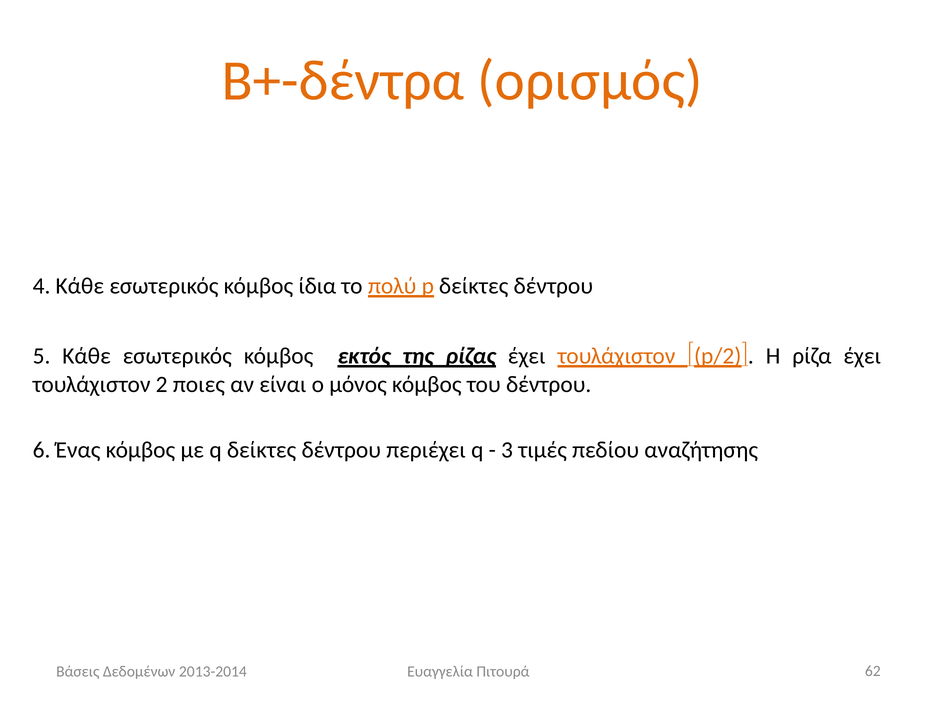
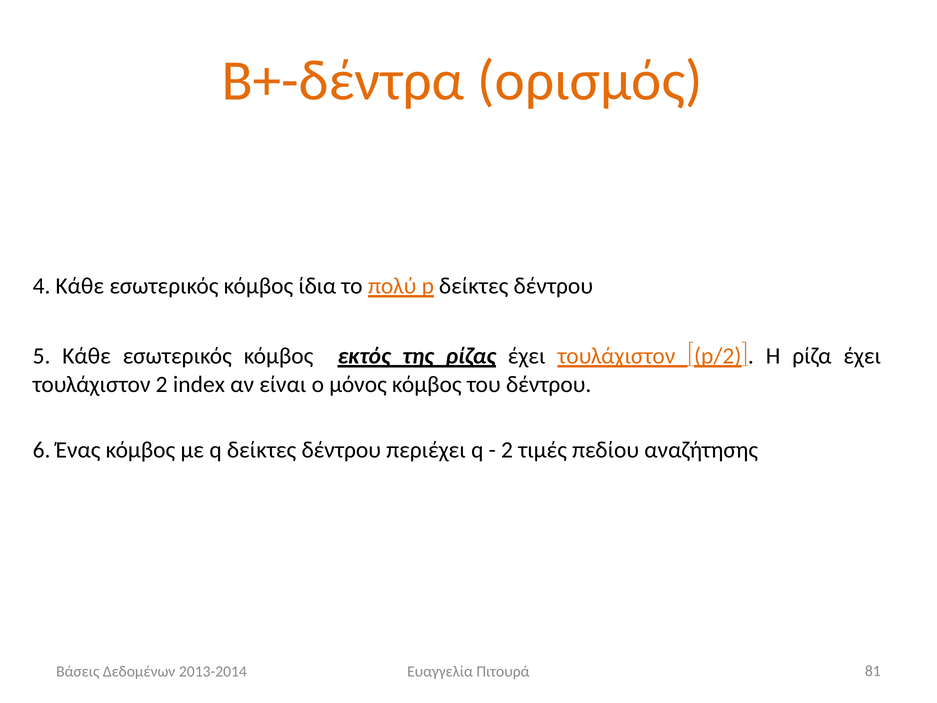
ποιες: ποιες -> index
3 at (507, 450): 3 -> 2
62: 62 -> 81
